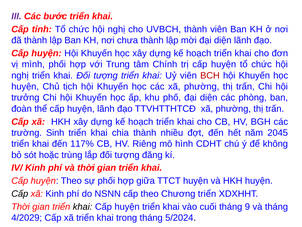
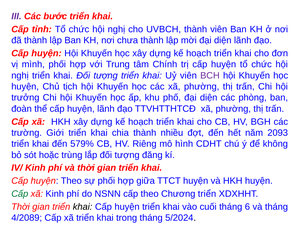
BCH colour: red -> purple
Sinh: Sinh -> Giới
2045: 2045 -> 2093
117%: 117% -> 579%
Cấp at (20, 193) colour: black -> green
9: 9 -> 6
4/2029: 4/2029 -> 4/2089
